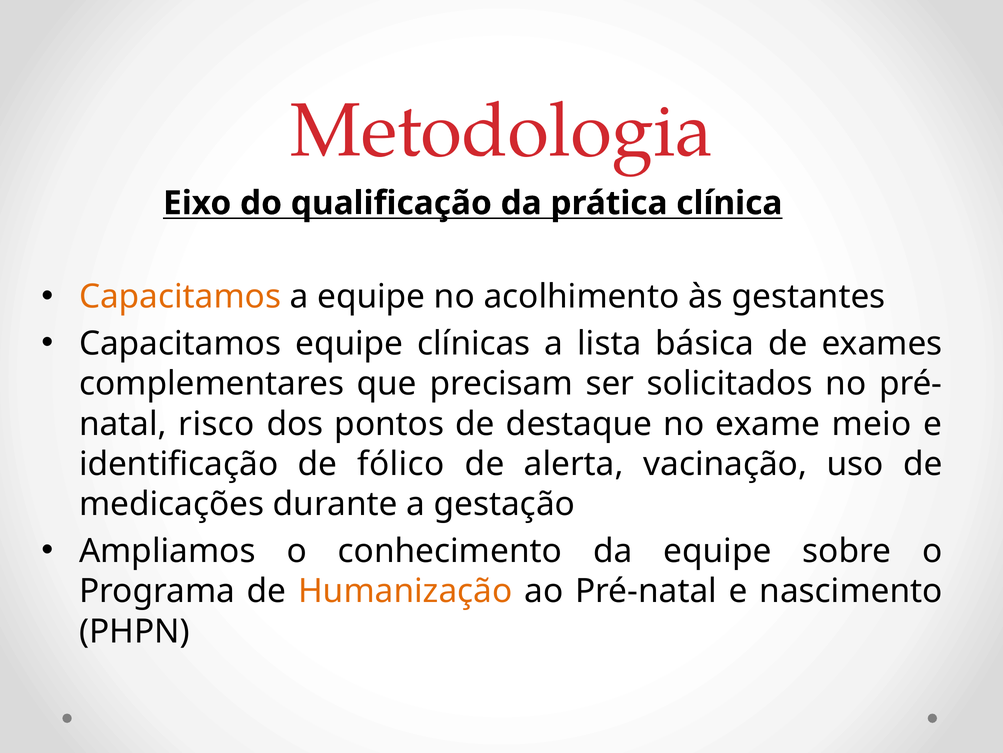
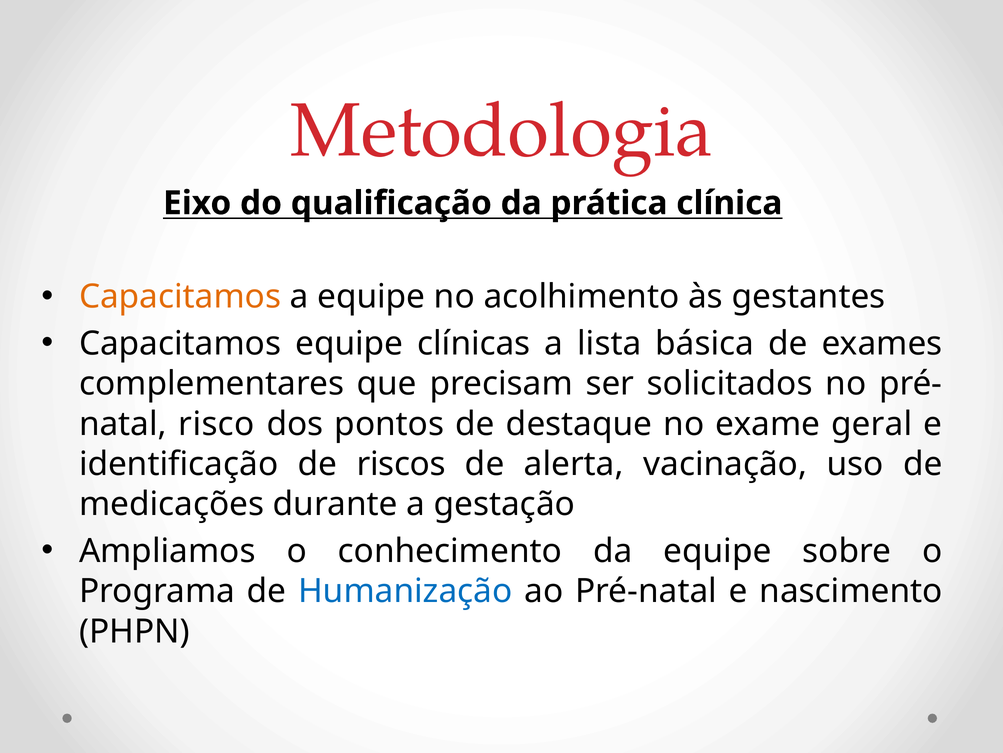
meio: meio -> geral
fólico: fólico -> riscos
Humanização colour: orange -> blue
